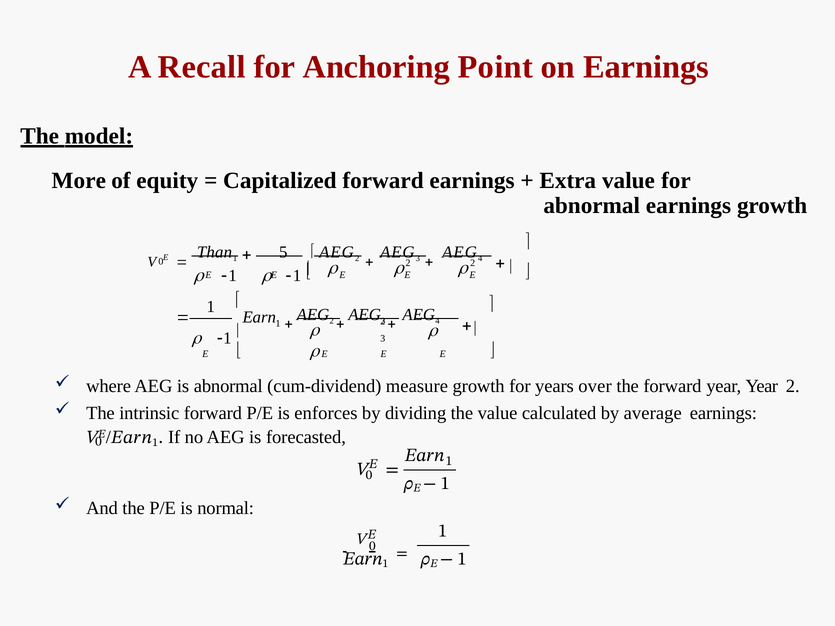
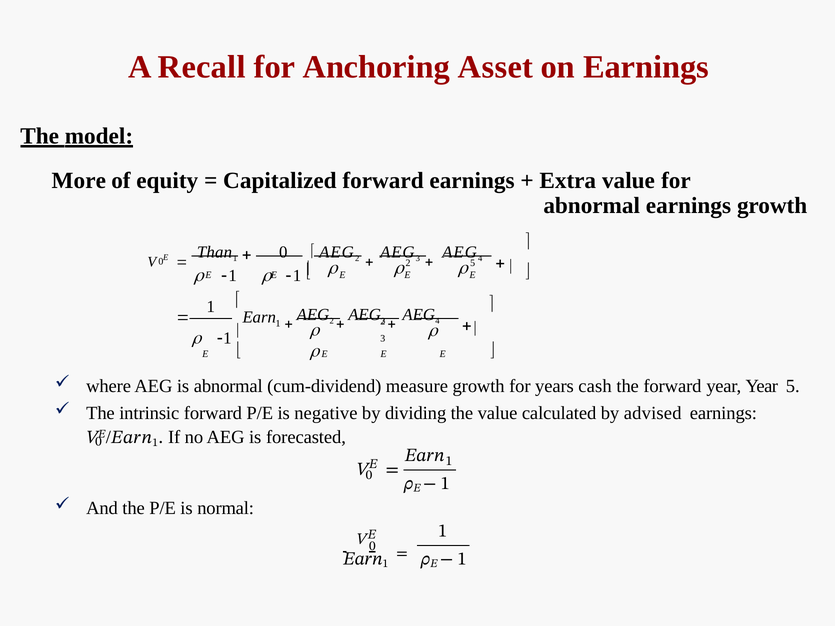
Point: Point -> Asset
1 5: 5 -> 0
0 2: 2 -> 5
over: over -> cash
Year 2: 2 -> 5
enforces: enforces -> negative
average: average -> advised
